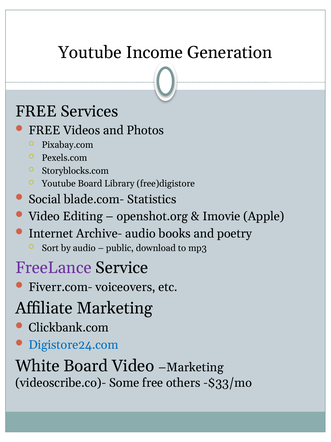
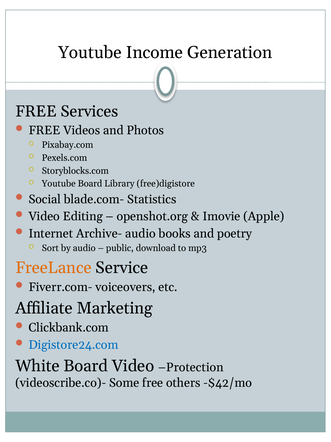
FreeLance colour: purple -> orange
Video Marketing: Marketing -> Protection
-$33/mo: -$33/mo -> -$42/mo
